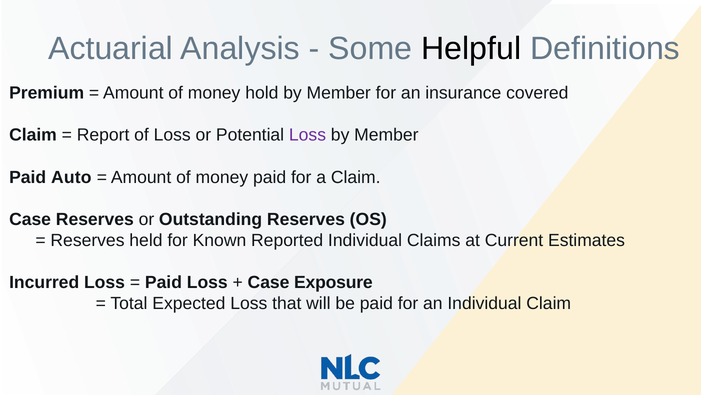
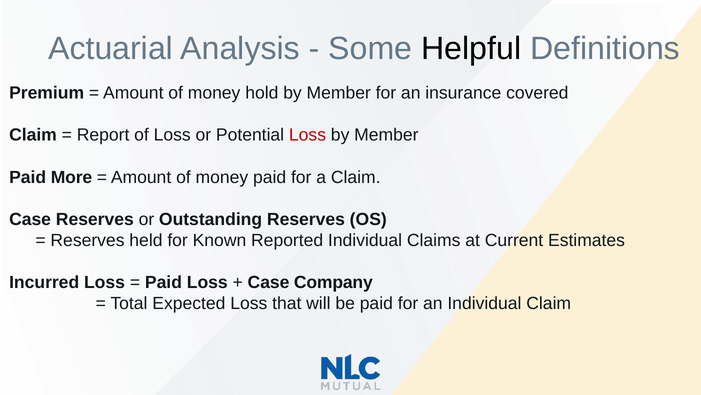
Loss at (308, 135) colour: purple -> red
Auto: Auto -> More
Exposure: Exposure -> Company
